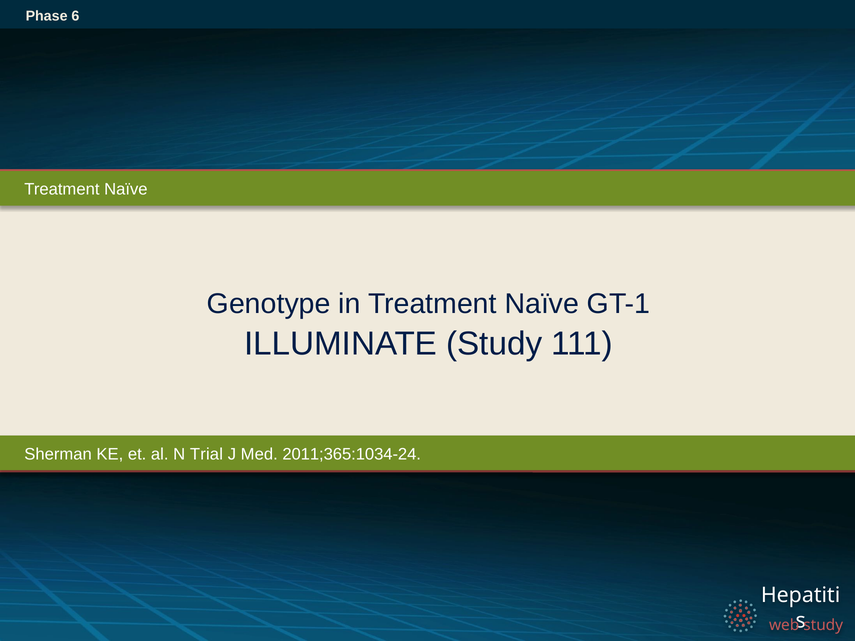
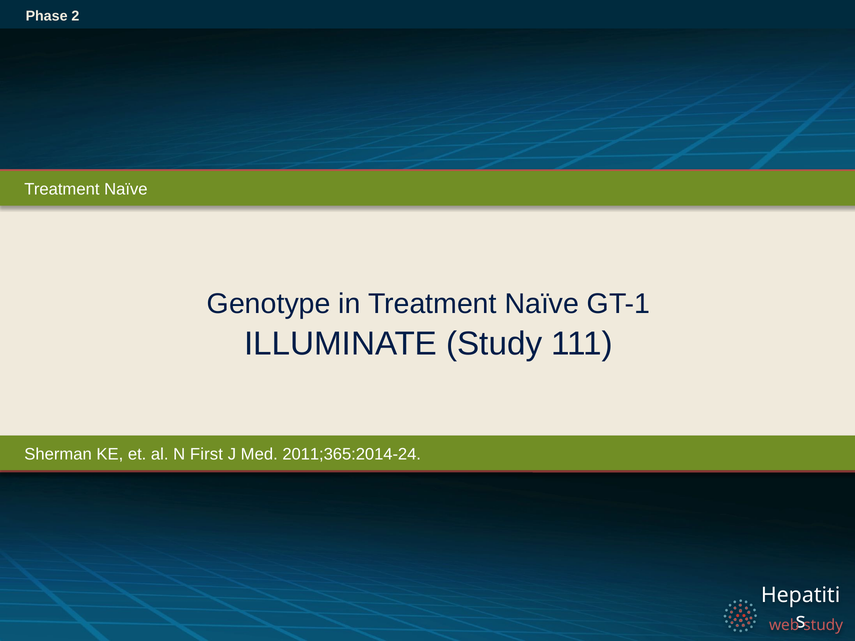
6: 6 -> 2
Trial: Trial -> First
2011;365:1034-24: 2011;365:1034-24 -> 2011;365:2014-24
